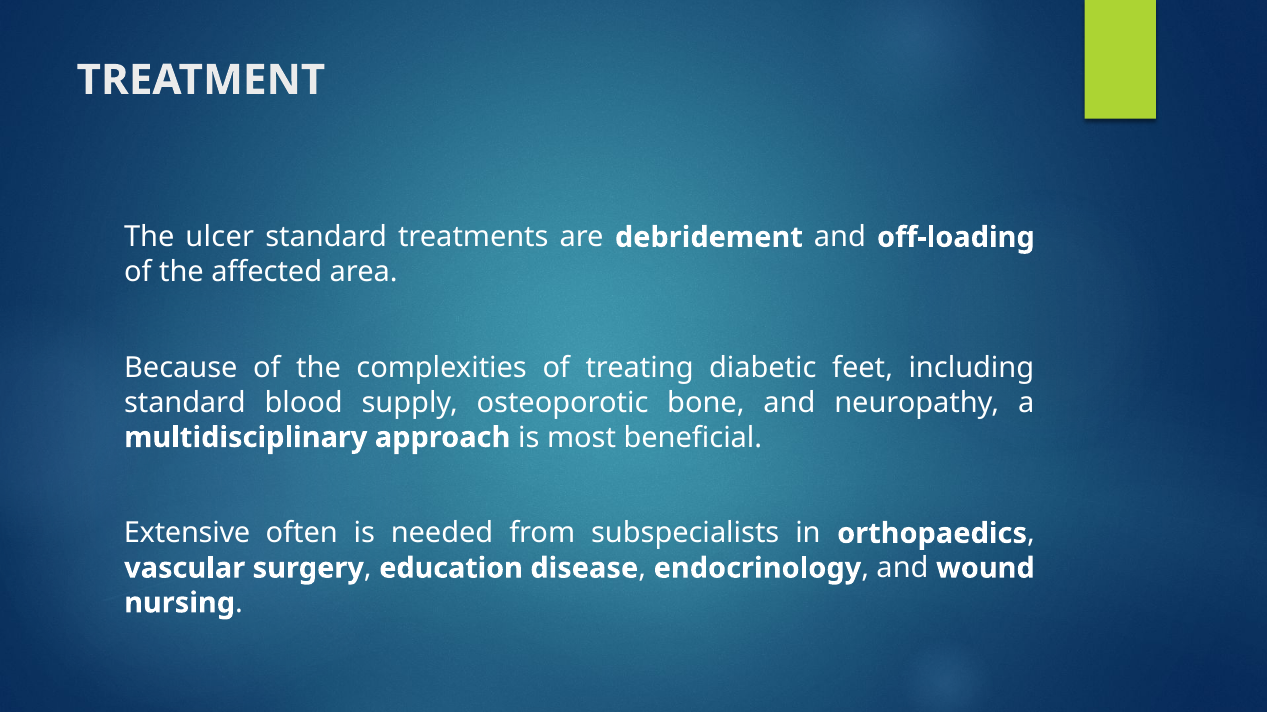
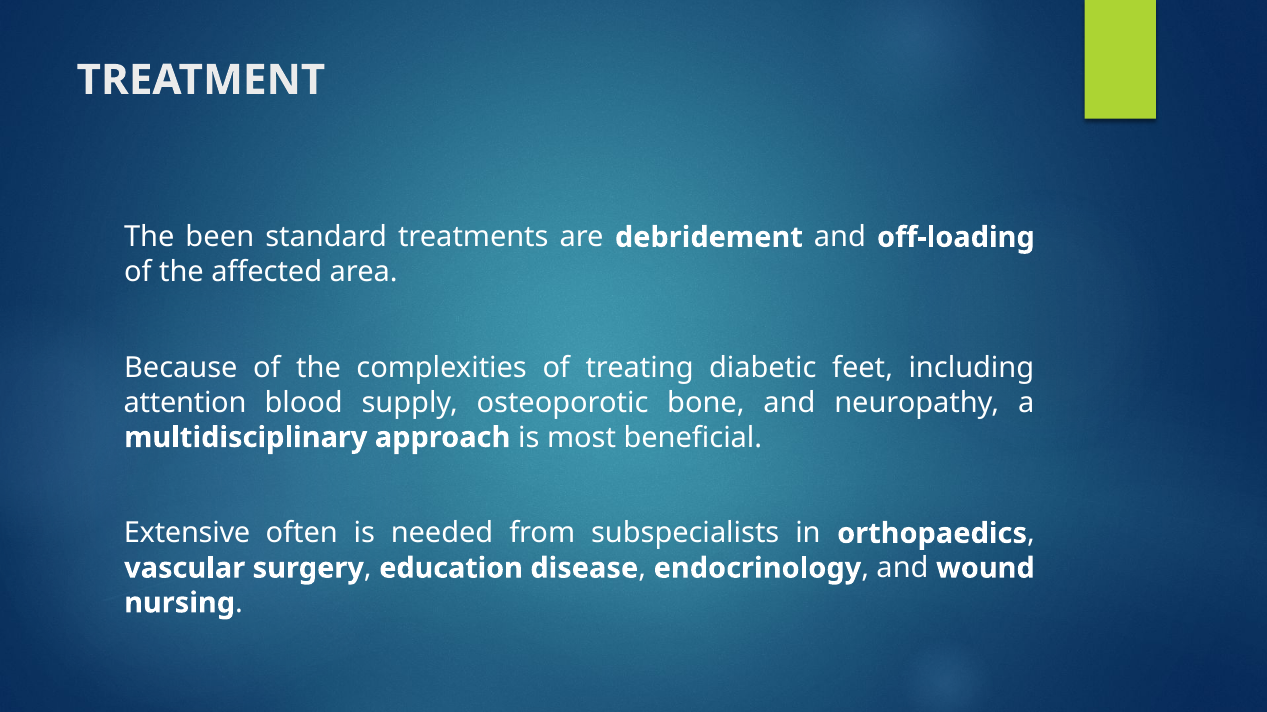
ulcer: ulcer -> been
standard at (185, 403): standard -> attention
